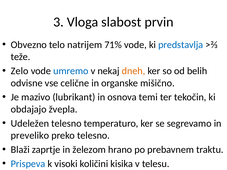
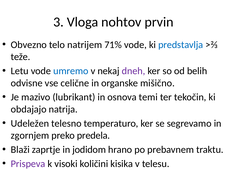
slabost: slabost -> nohtov
Zelo: Zelo -> Letu
dneh colour: orange -> purple
žvepla: žvepla -> natrija
preveliko: preveliko -> zgornjem
preko telesno: telesno -> predela
železom: železom -> jodidom
Prispeva colour: blue -> purple
